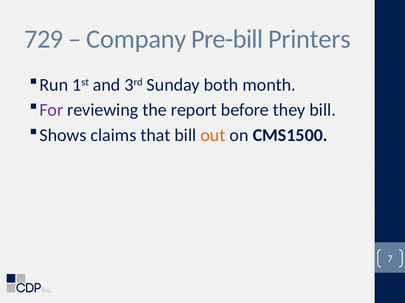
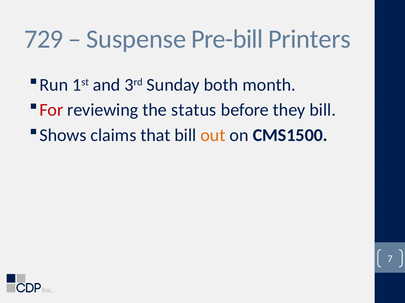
Company: Company -> Suspense
For colour: purple -> red
report: report -> status
